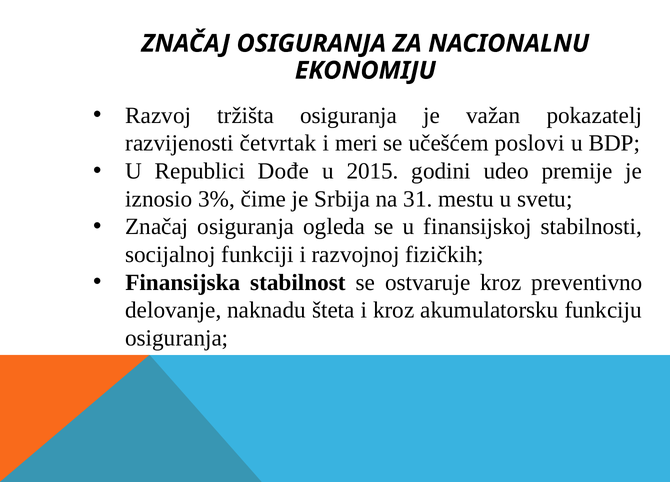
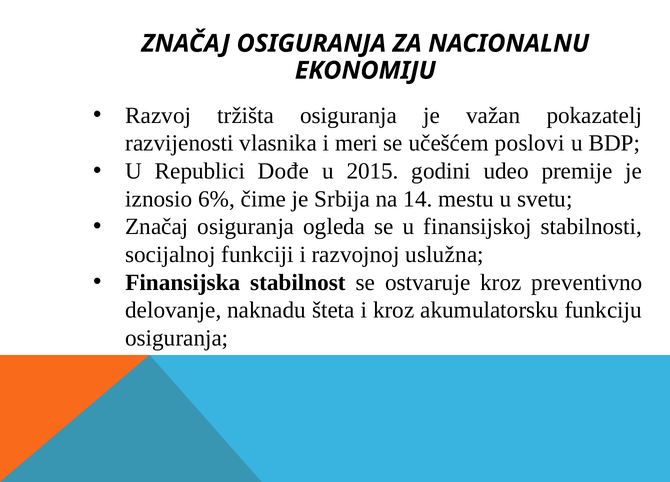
četvrtak: četvrtak -> vlasnika
3%: 3% -> 6%
31: 31 -> 14
fizičkih: fizičkih -> uslužna
